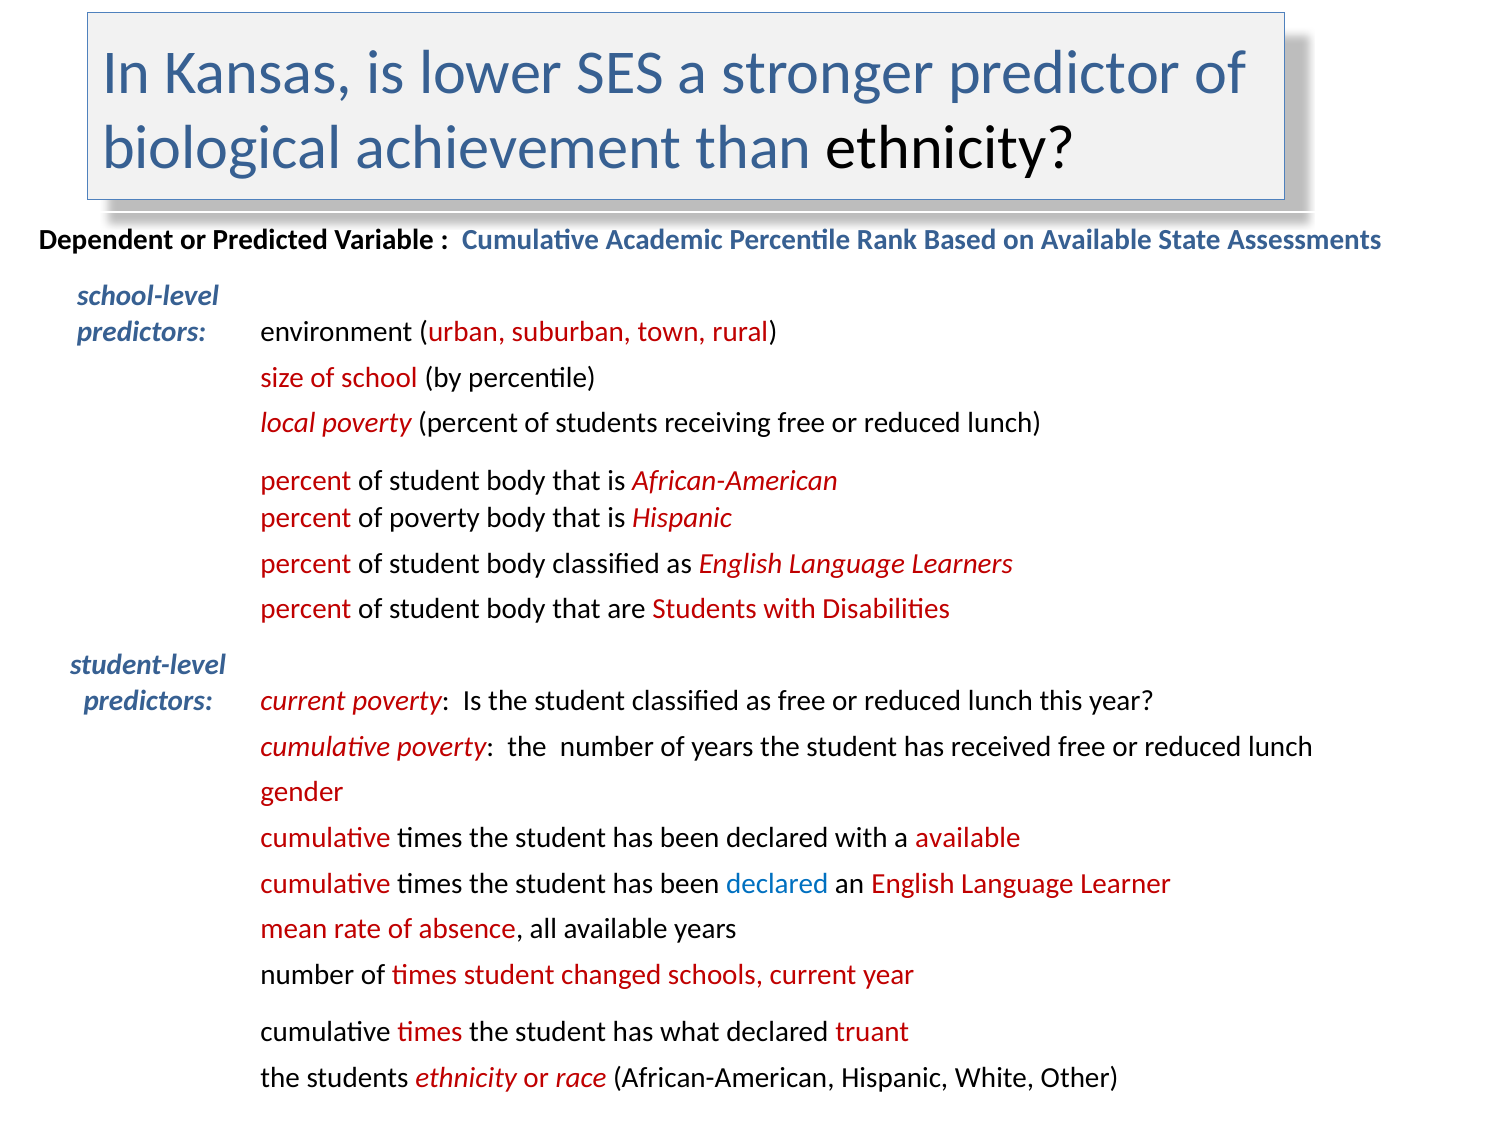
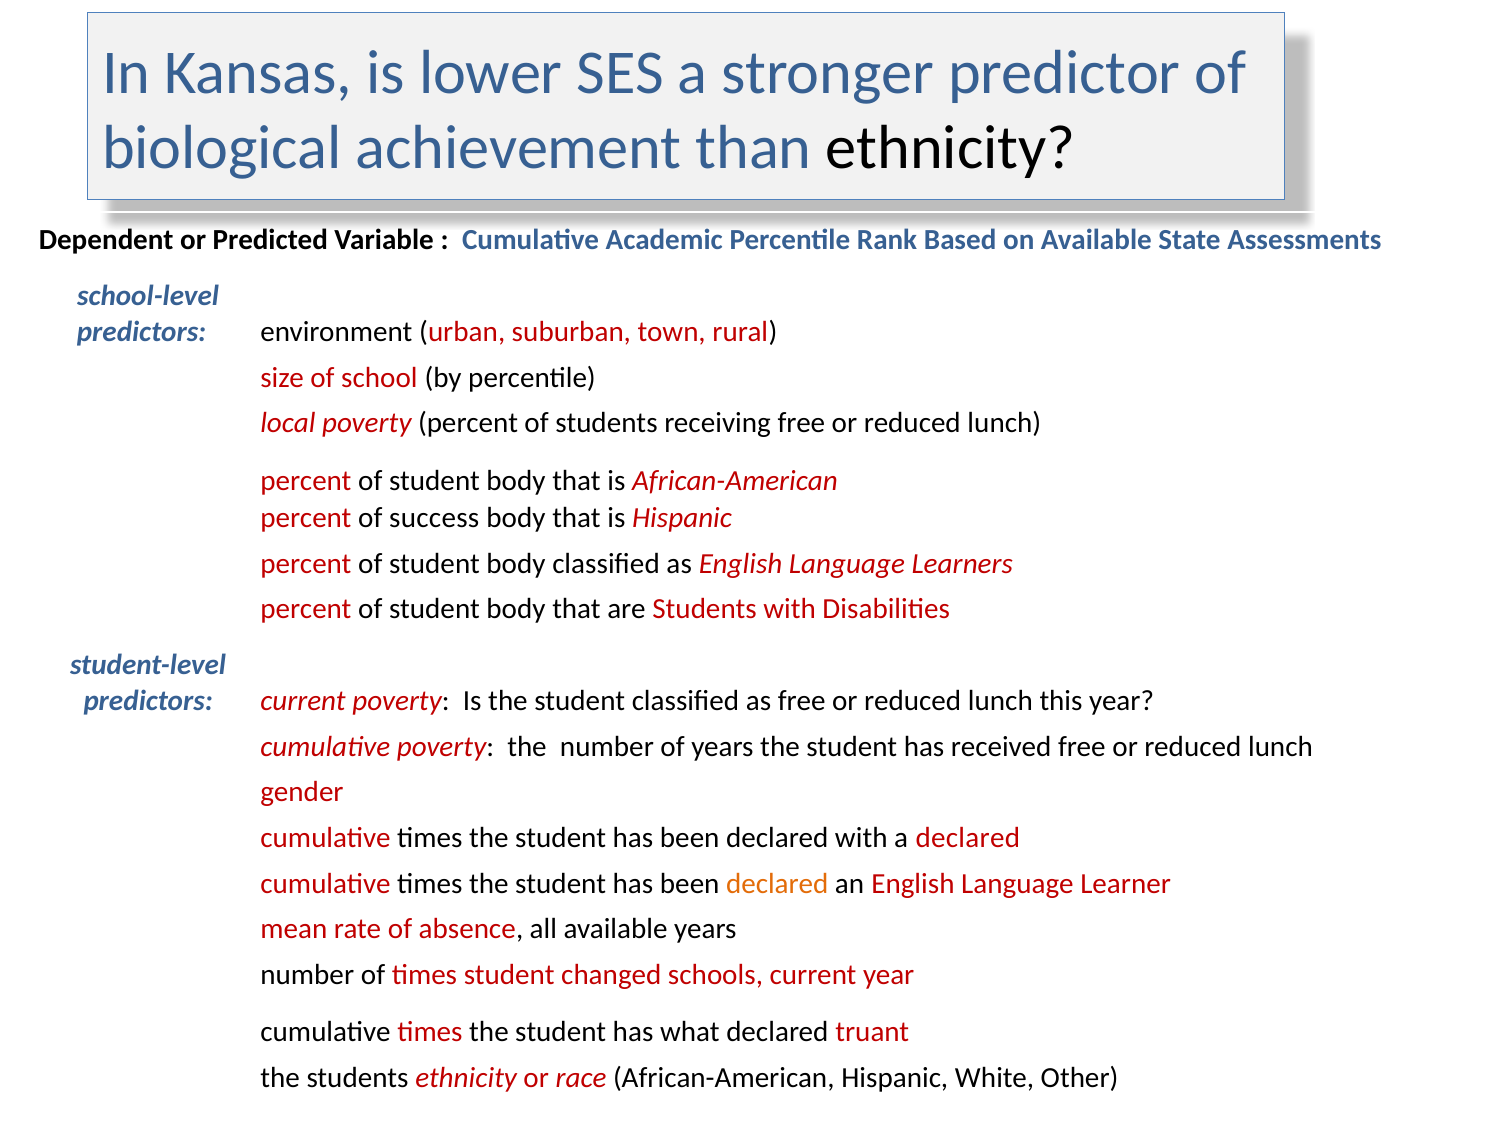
of poverty: poverty -> success
a available: available -> declared
declared at (777, 884) colour: blue -> orange
